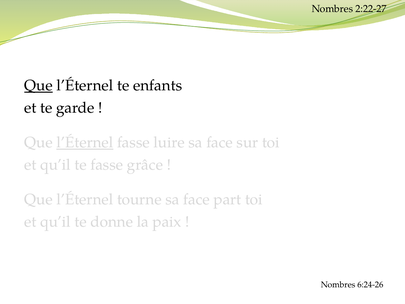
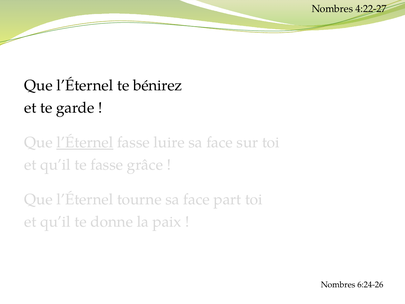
2:22-27: 2:22-27 -> 4:22-27
Que at (38, 86) underline: present -> none
enfants: enfants -> bénirez
